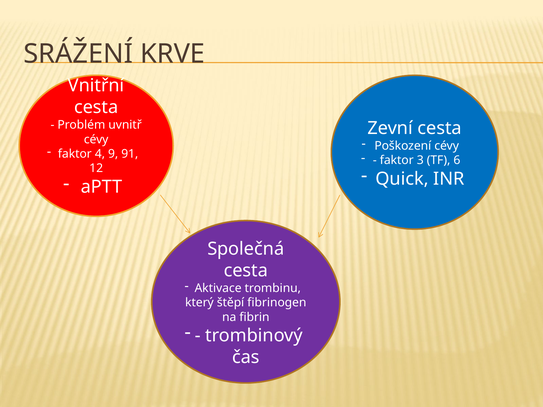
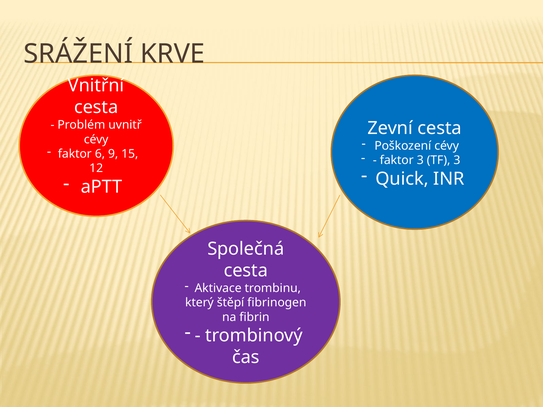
4: 4 -> 6
91: 91 -> 15
TF 6: 6 -> 3
